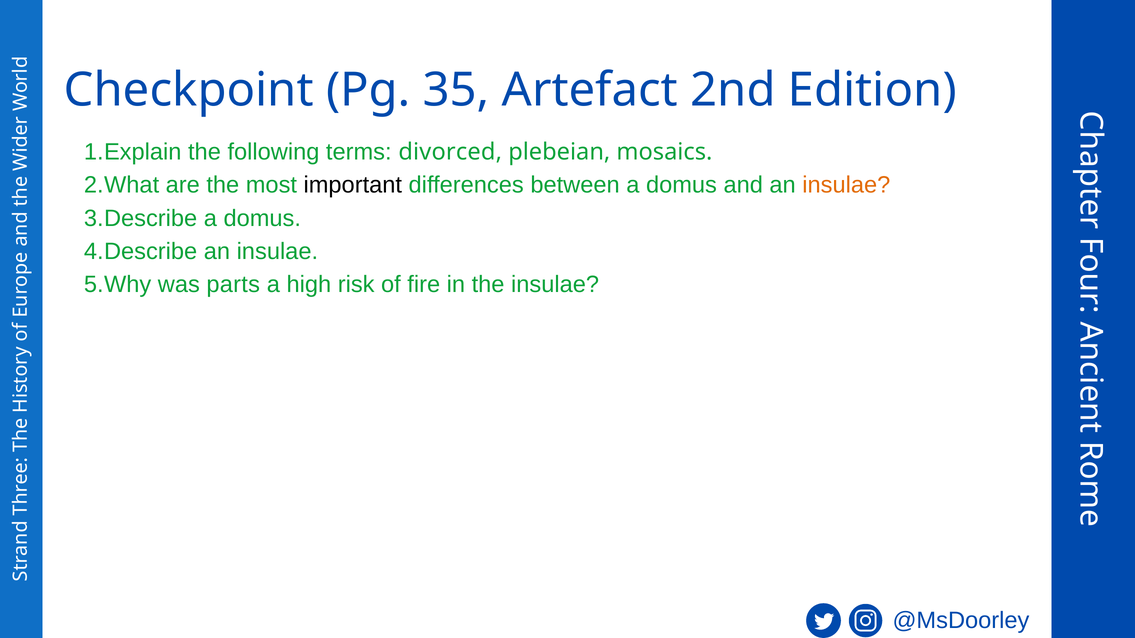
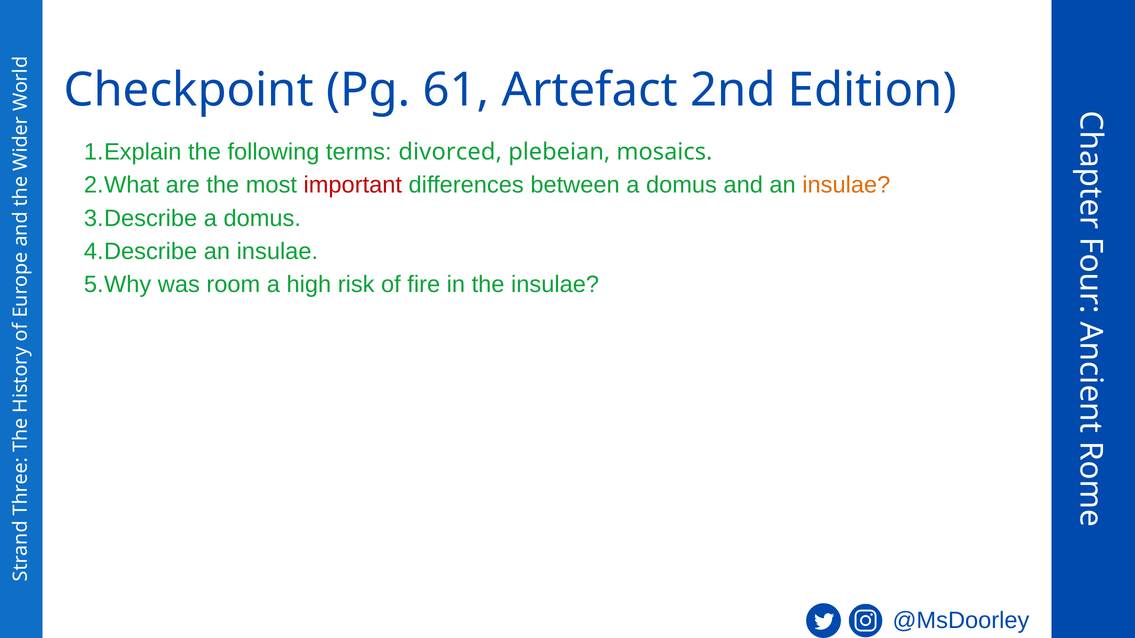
35: 35 -> 61
important colour: black -> red
parts: parts -> room
